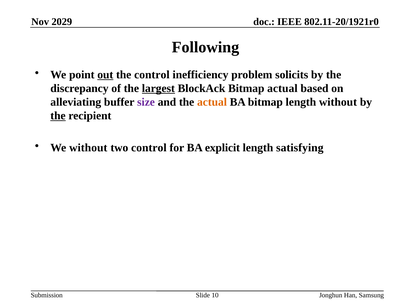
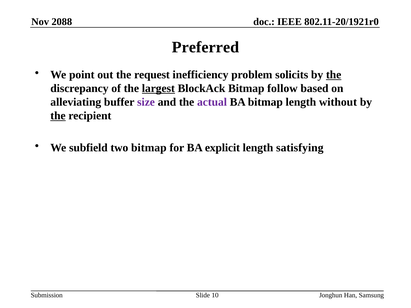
2029: 2029 -> 2088
Following: Following -> Preferred
out underline: present -> none
the control: control -> request
the at (334, 75) underline: none -> present
Bitmap actual: actual -> follow
actual at (212, 102) colour: orange -> purple
We without: without -> subfield
two control: control -> bitmap
